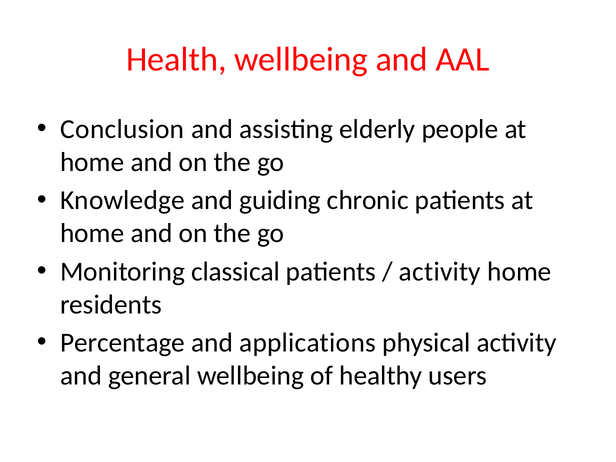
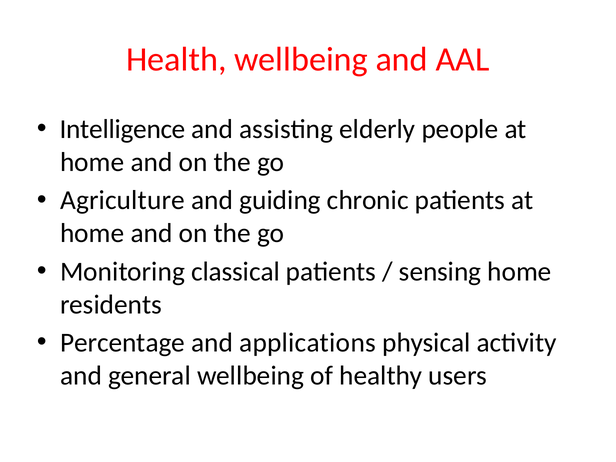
Conclusion: Conclusion -> Intelligence
Knowledge: Knowledge -> Agriculture
activity at (440, 272): activity -> sensing
